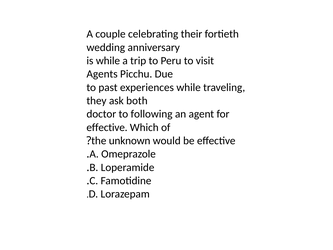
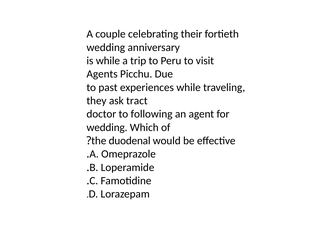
both: both -> tract
effective at (107, 127): effective -> wedding
unknown: unknown -> duodenal
